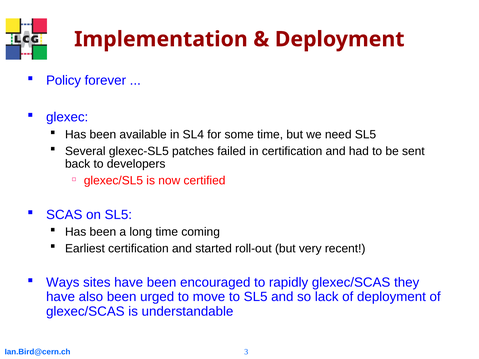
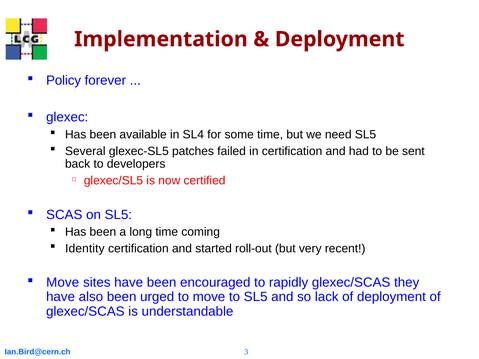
Earliest: Earliest -> Identity
Ways at (63, 283): Ways -> Move
